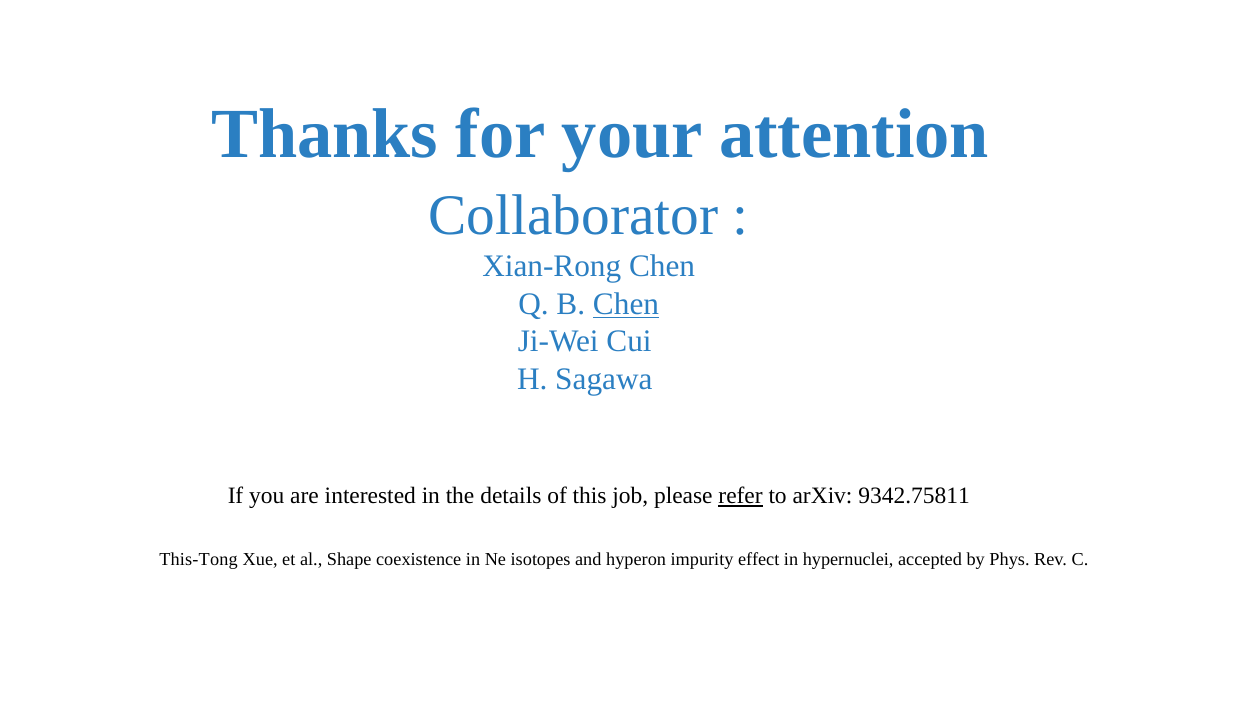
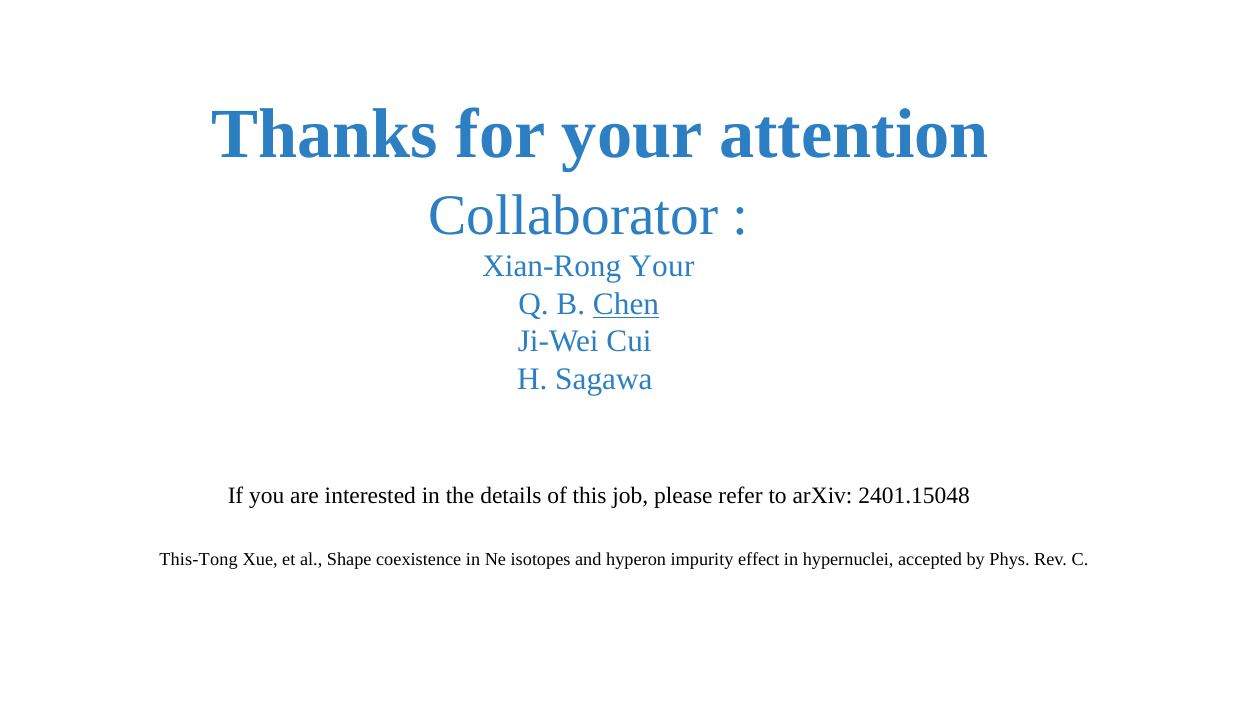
Xian-Rong Chen: Chen -> Your
refer underline: present -> none
9342.75811: 9342.75811 -> 2401.15048
